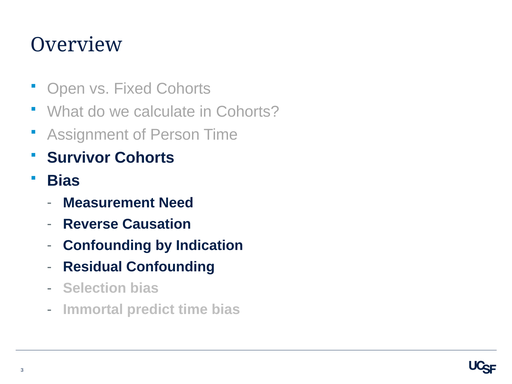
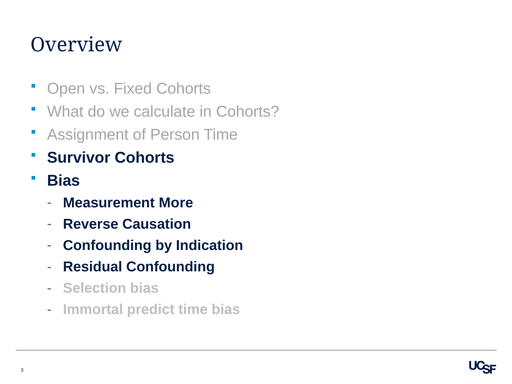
Need: Need -> More
